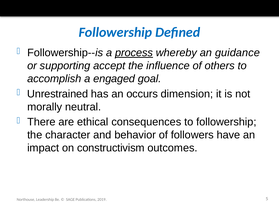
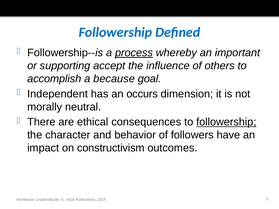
guidance: guidance -> important
engaged: engaged -> because
Unrestrained: Unrestrained -> Independent
followership at (226, 122) underline: none -> present
